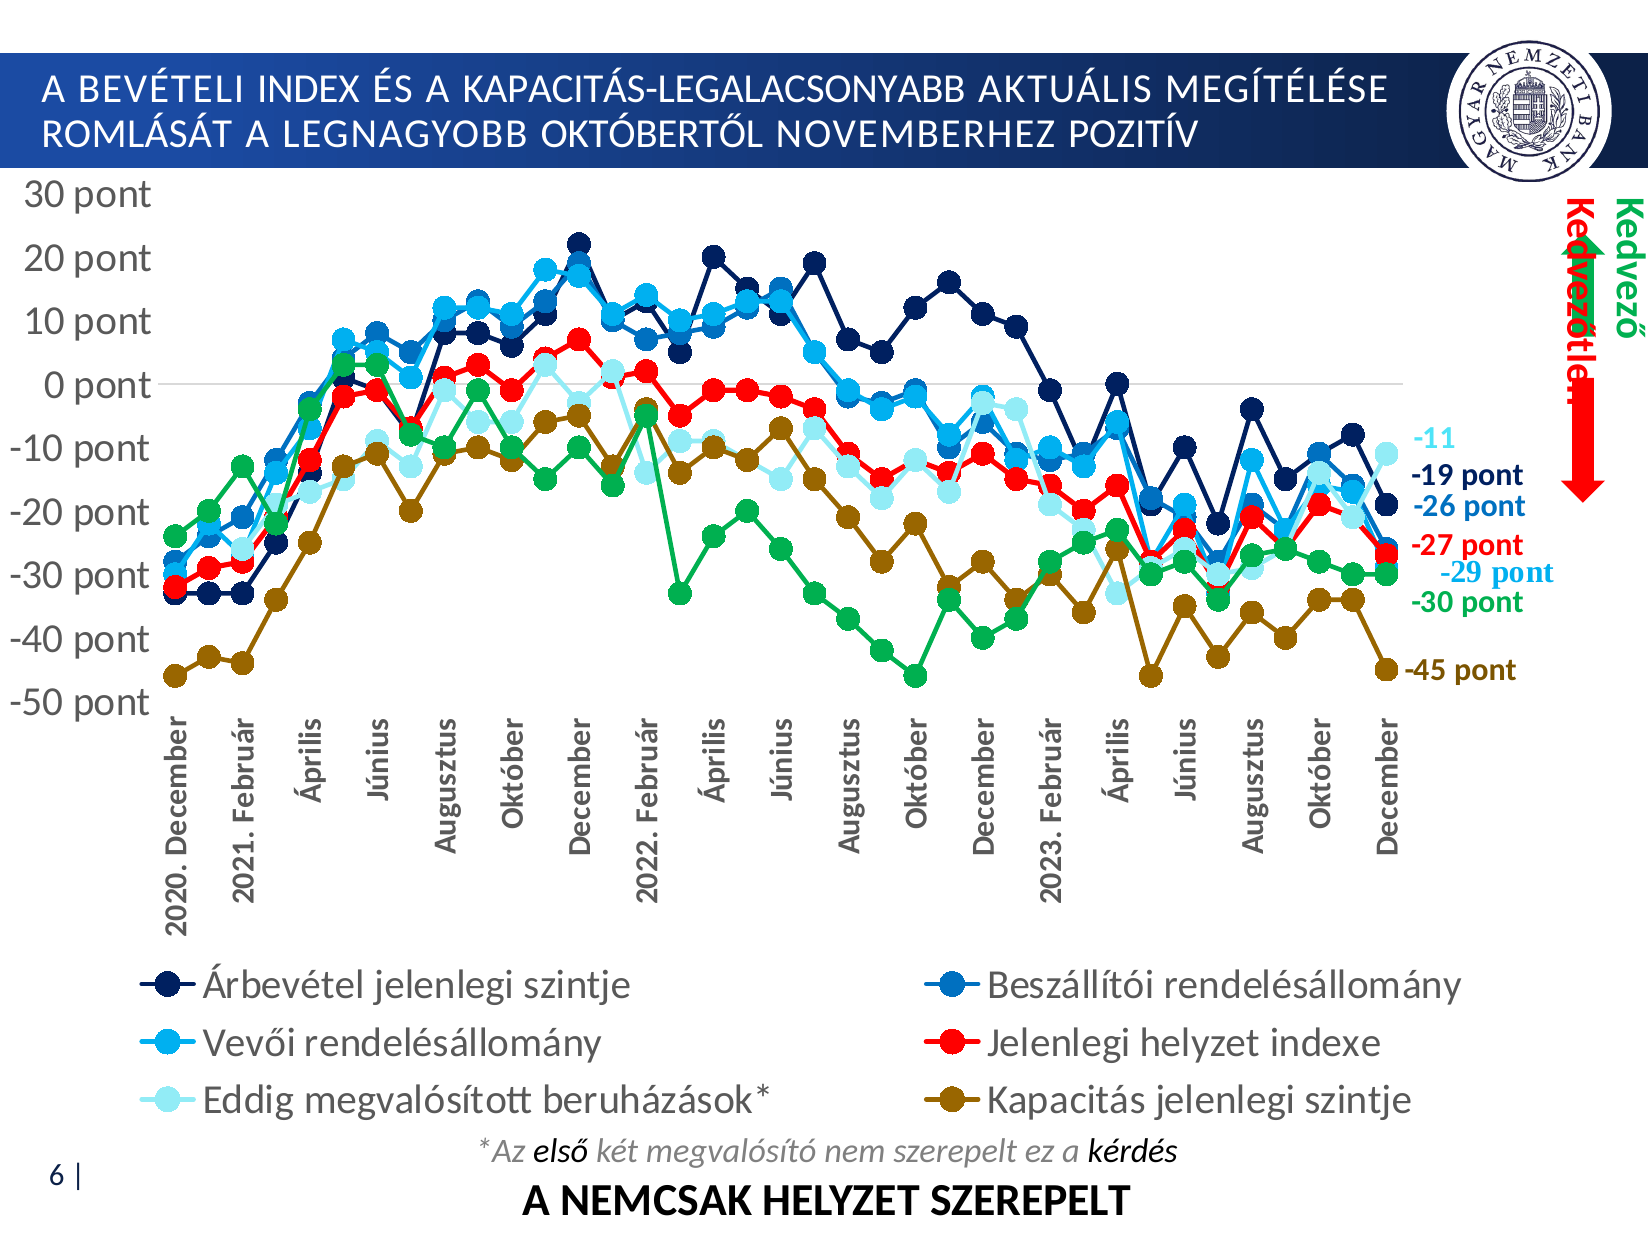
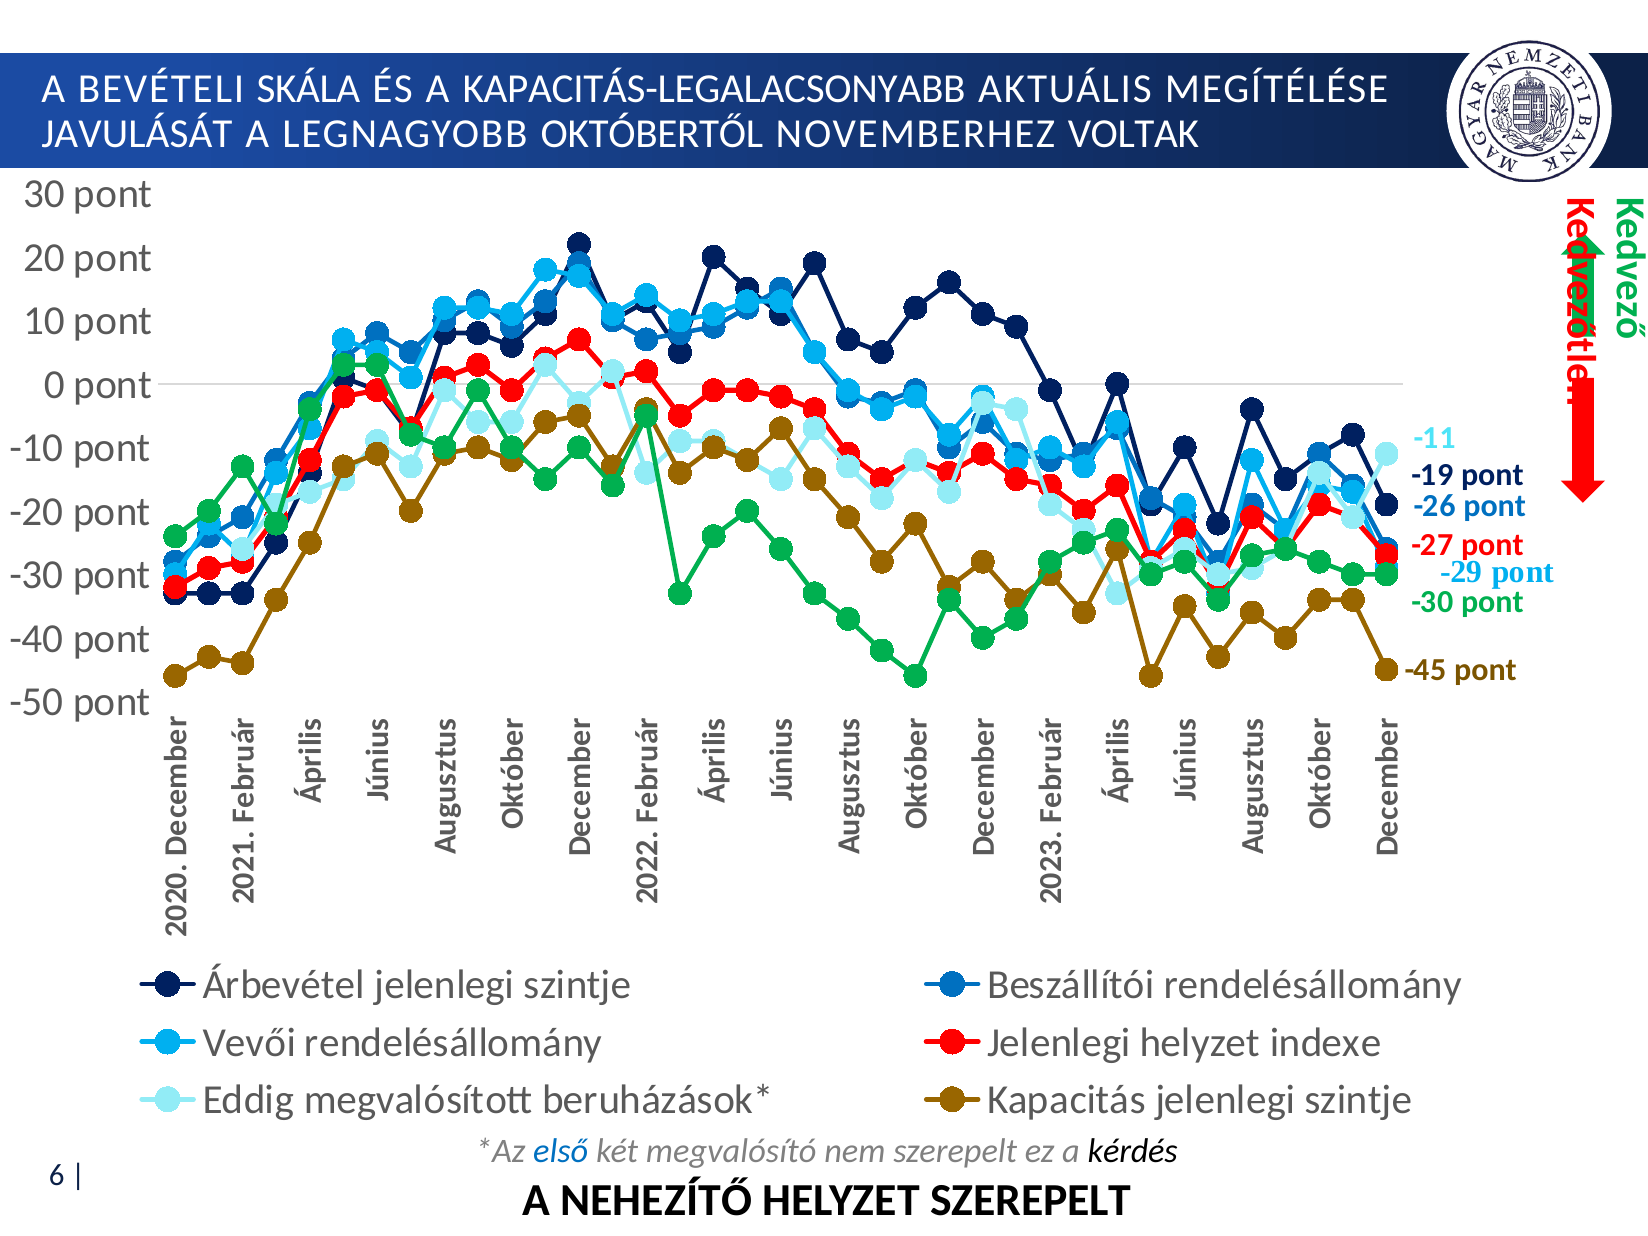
INDEX: INDEX -> SKÁLA
ROMLÁSÁT: ROMLÁSÁT -> JAVULÁSÁT
POZITÍV: POZITÍV -> VOLTAK
első colour: black -> blue
NEMCSAK: NEMCSAK -> NEHEZÍTŐ
